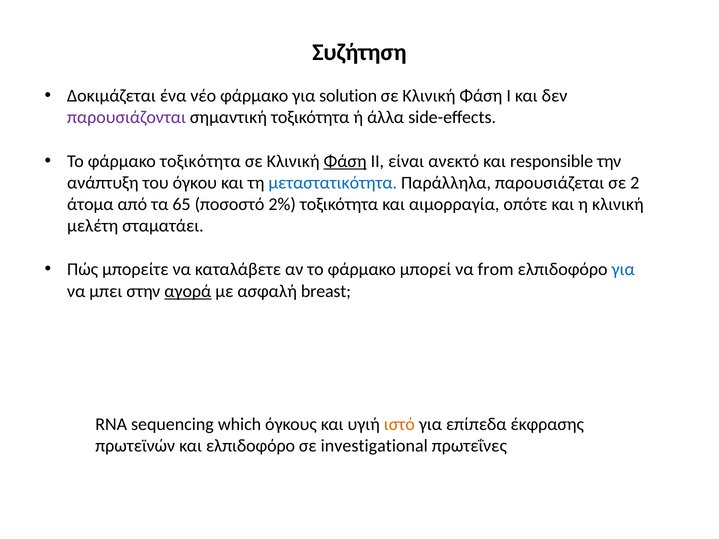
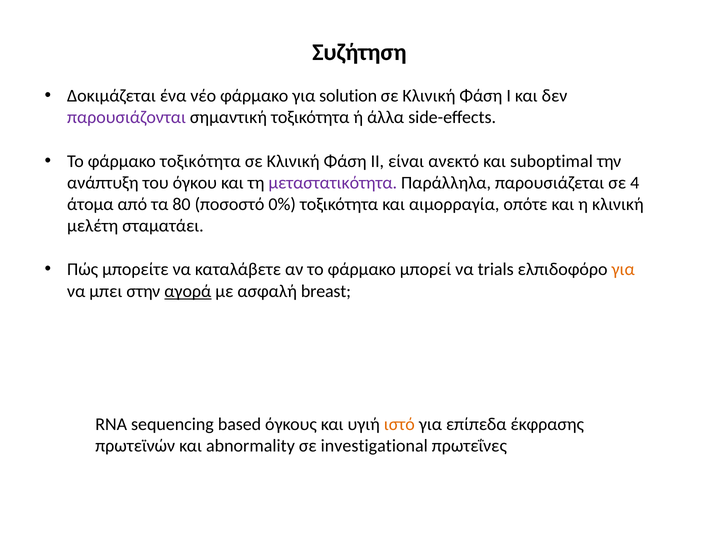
Φάση at (345, 161) underline: present -> none
responsible: responsible -> suboptimal
μεταστατικότητα colour: blue -> purple
2: 2 -> 4
65: 65 -> 80
2%: 2% -> 0%
from: from -> trials
για at (623, 270) colour: blue -> orange
which: which -> based
και ελπιδοφόρο: ελπιδοφόρο -> abnormality
